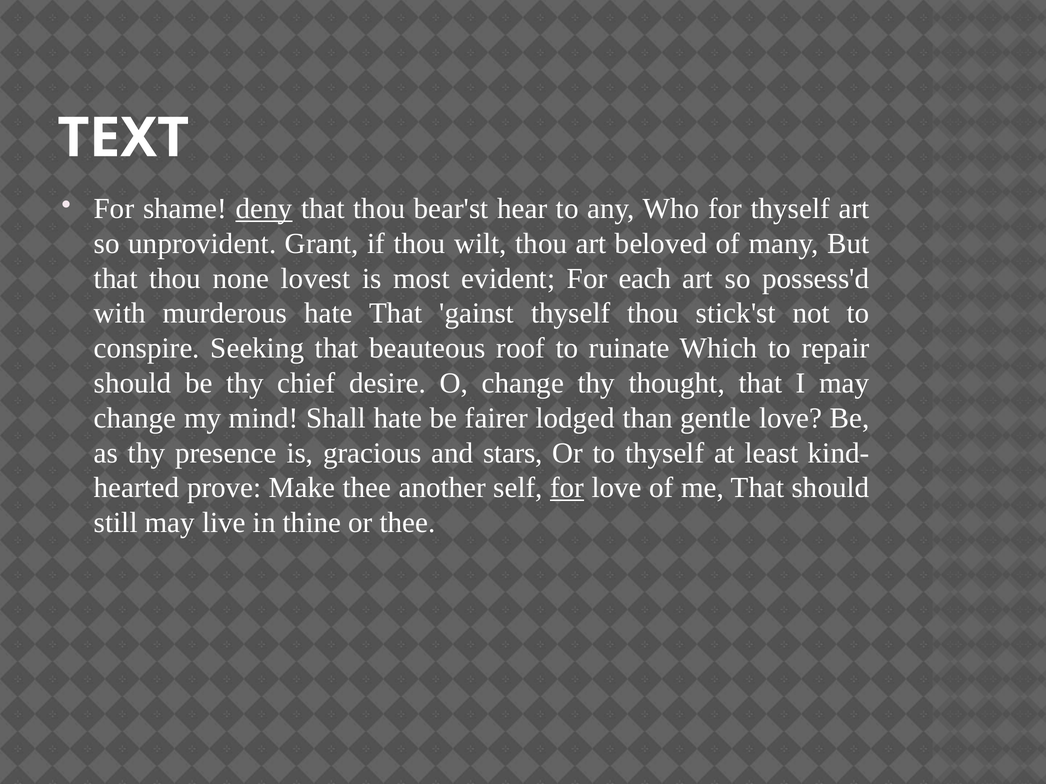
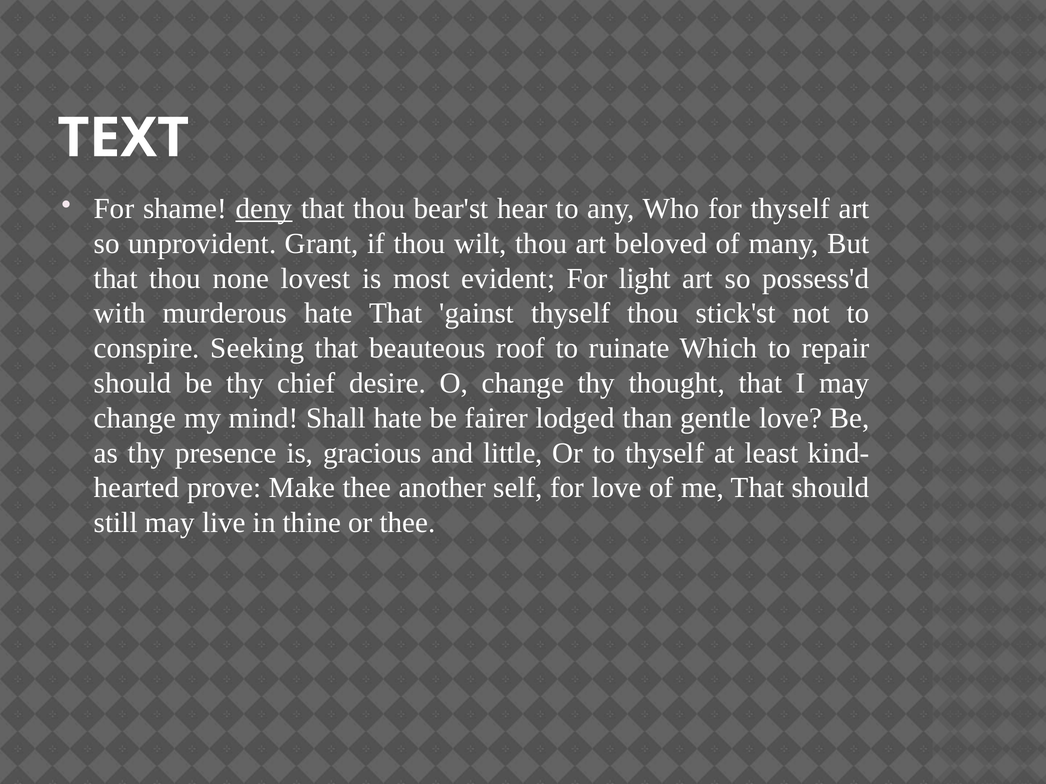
each: each -> light
stars: stars -> little
for at (567, 488) underline: present -> none
